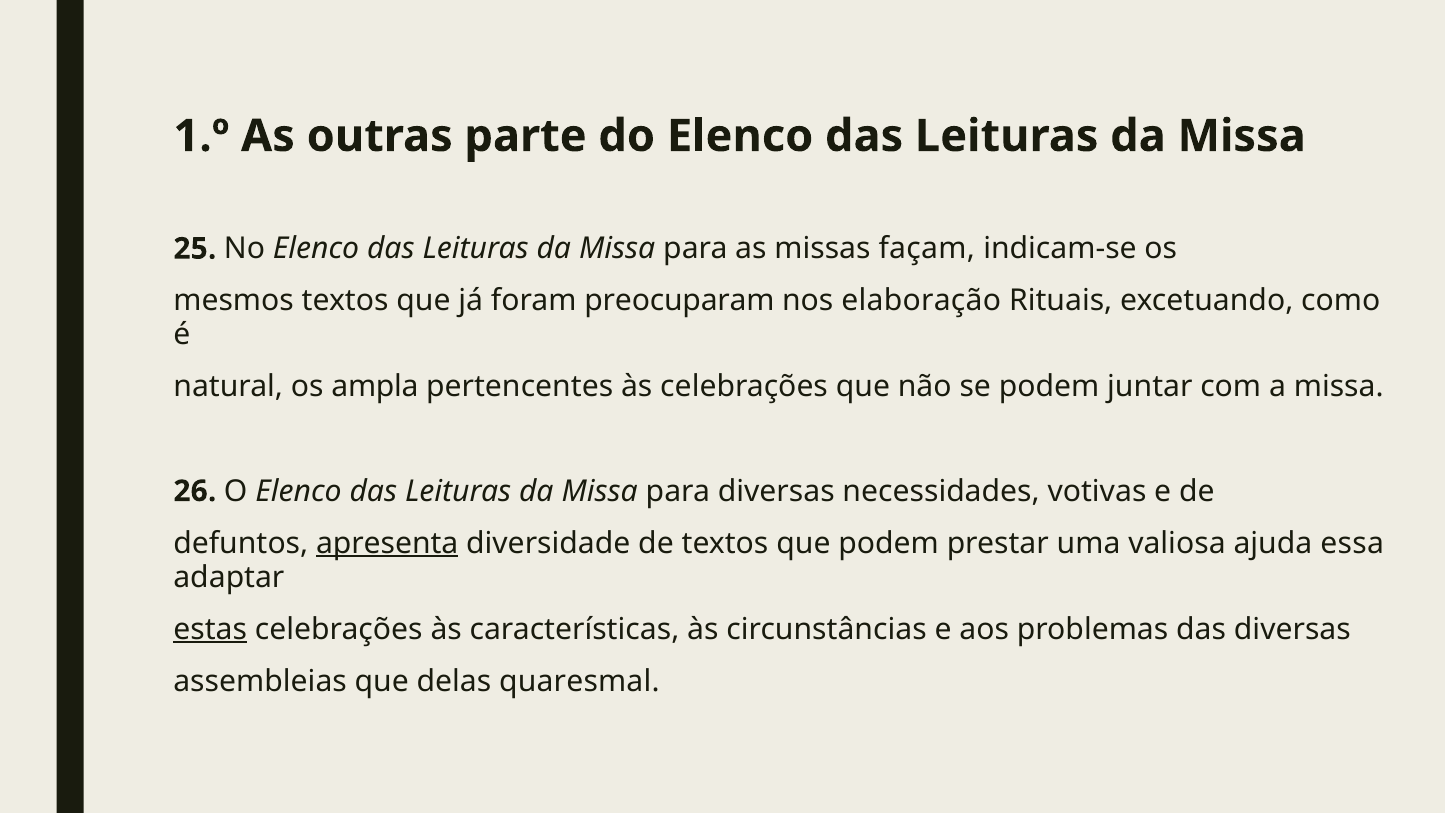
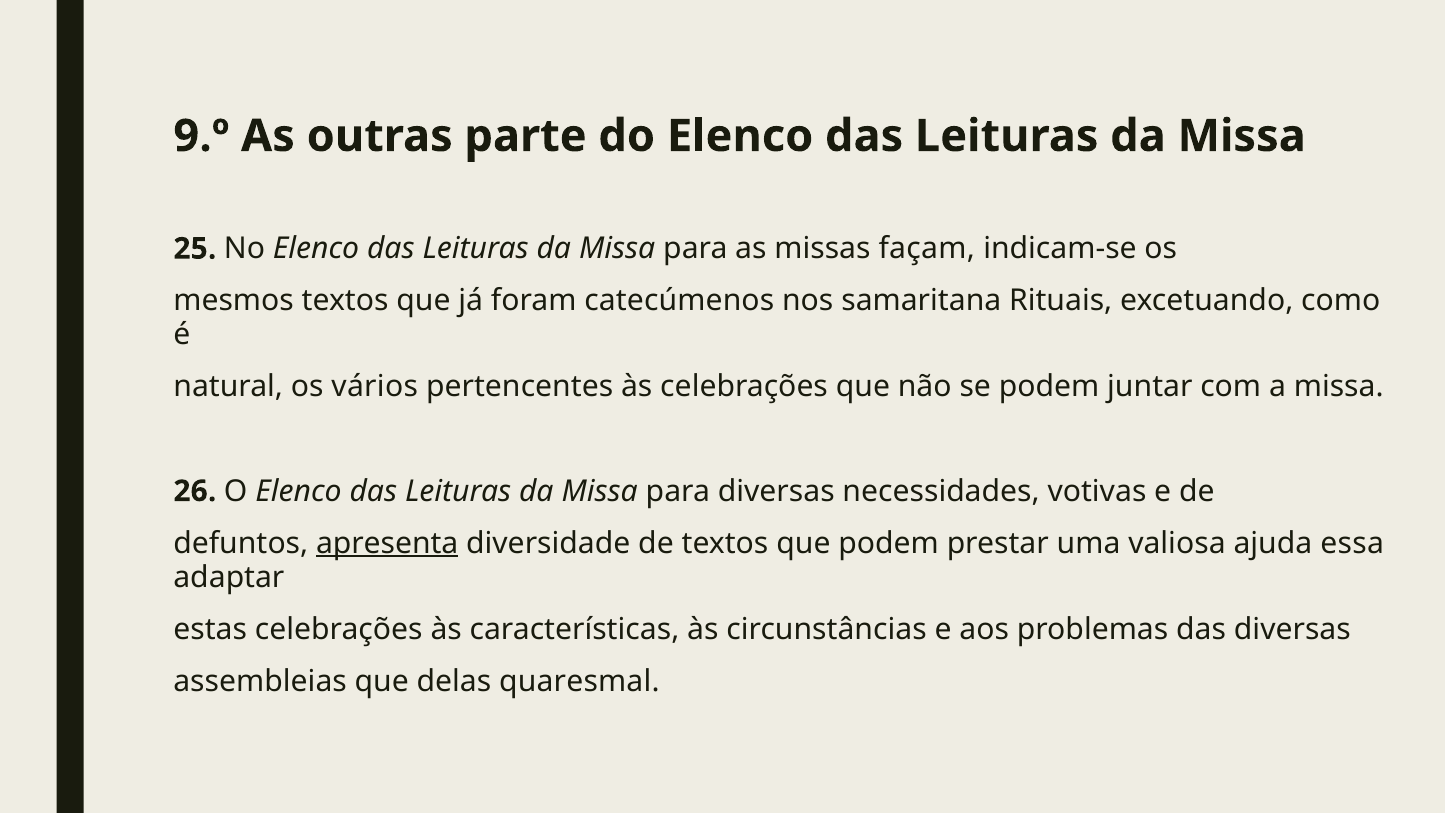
1.º: 1.º -> 9.º
preocuparam: preocuparam -> catecúmenos
elaboração: elaboração -> samaritana
ampla: ampla -> vários
estas underline: present -> none
